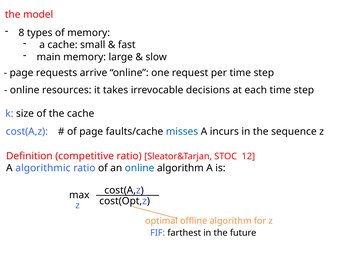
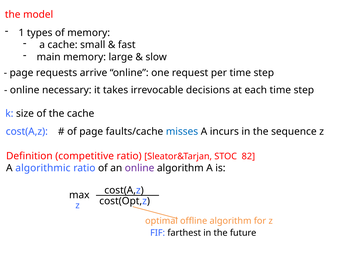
8: 8 -> 1
resources: resources -> necessary
12: 12 -> 82
online at (140, 168) colour: blue -> purple
